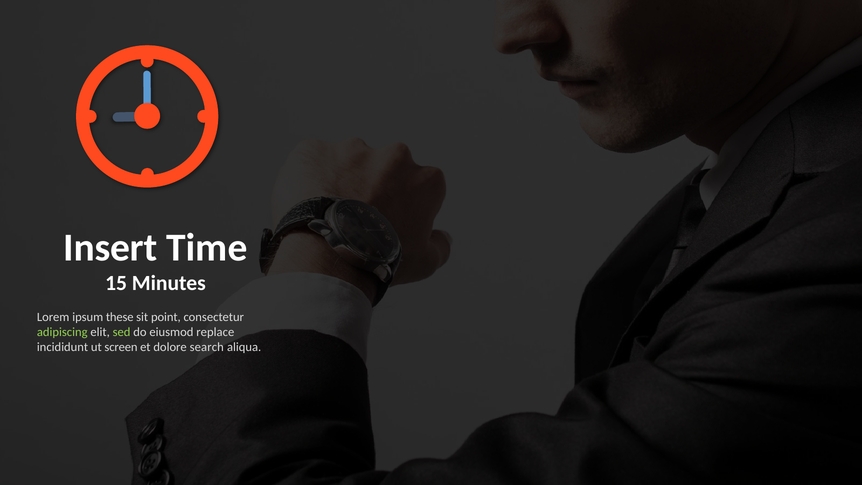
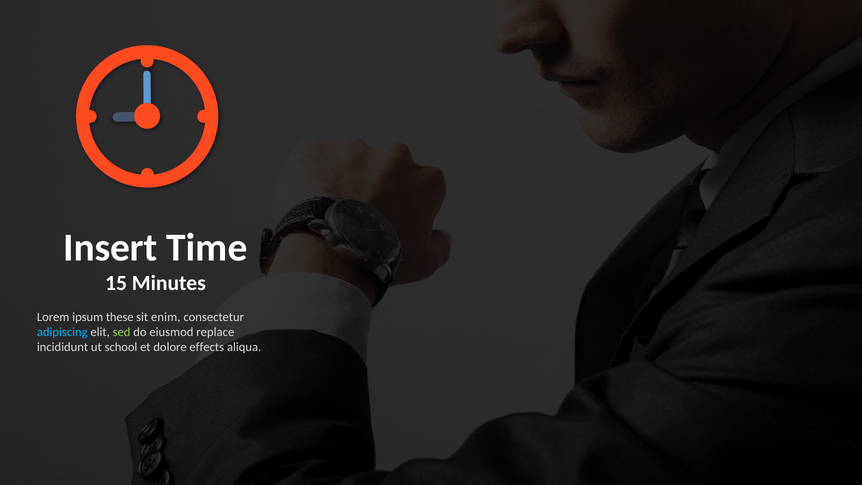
point: point -> enim
adipiscing colour: light green -> light blue
screen: screen -> school
search: search -> effects
